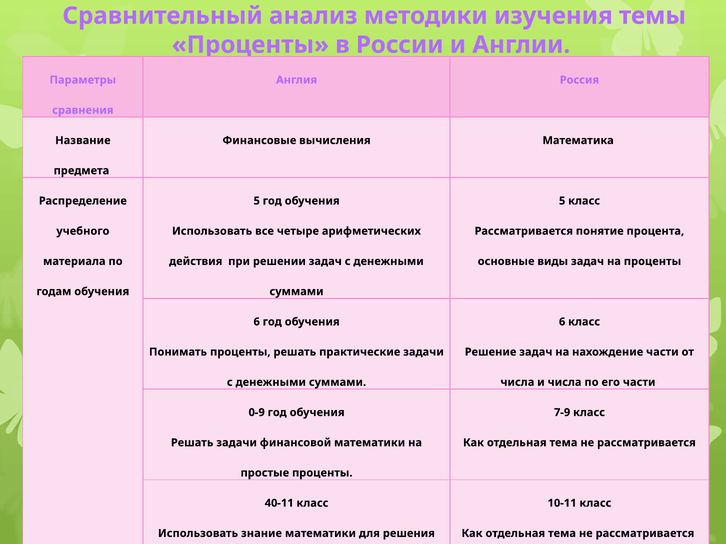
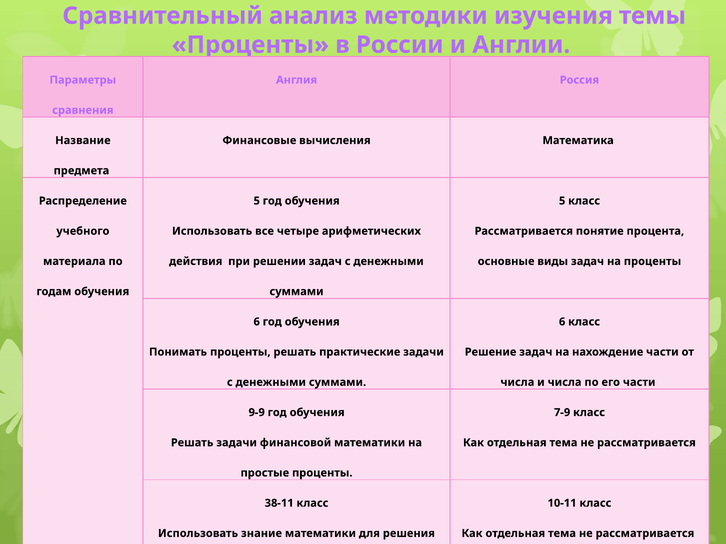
0-9: 0-9 -> 9-9
40-11: 40-11 -> 38-11
